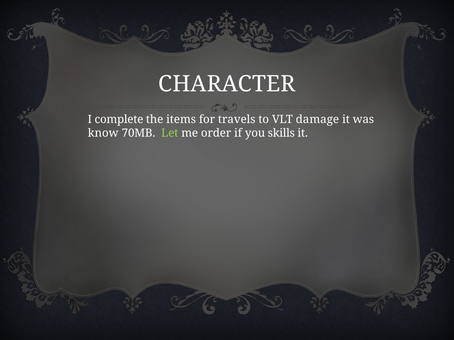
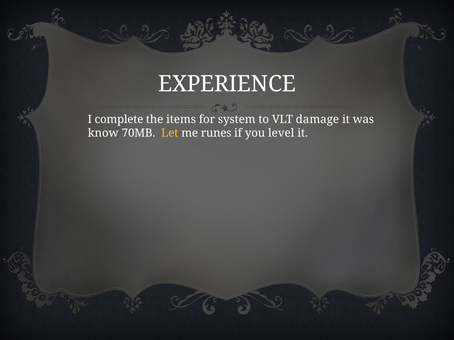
CHARACTER: CHARACTER -> EXPERIENCE
travels: travels -> system
Let colour: light green -> yellow
order: order -> runes
skills: skills -> level
